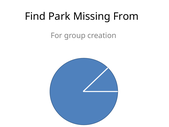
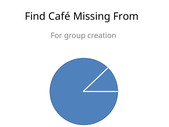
Park: Park -> Café
